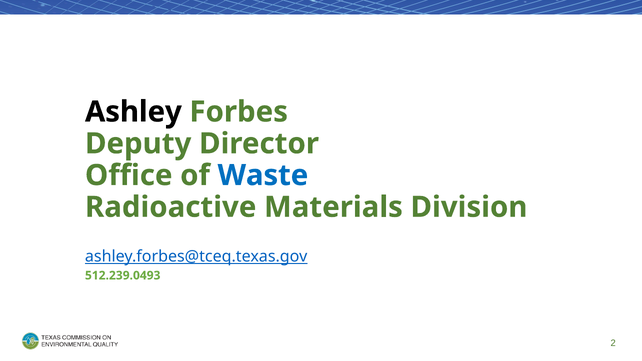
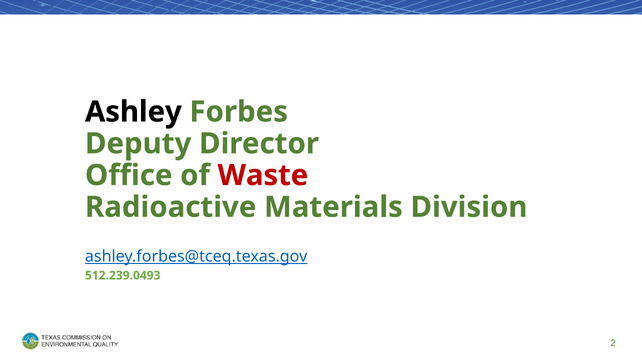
Waste colour: blue -> red
